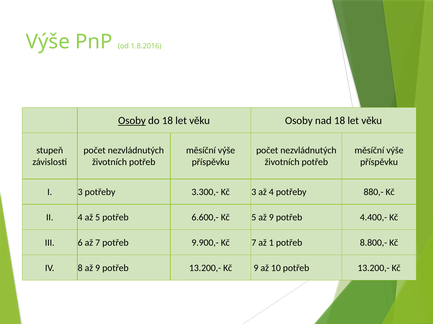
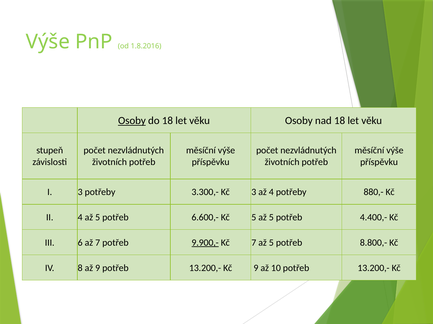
5 až 9: 9 -> 5
9.900,- underline: none -> present
7 až 1: 1 -> 5
